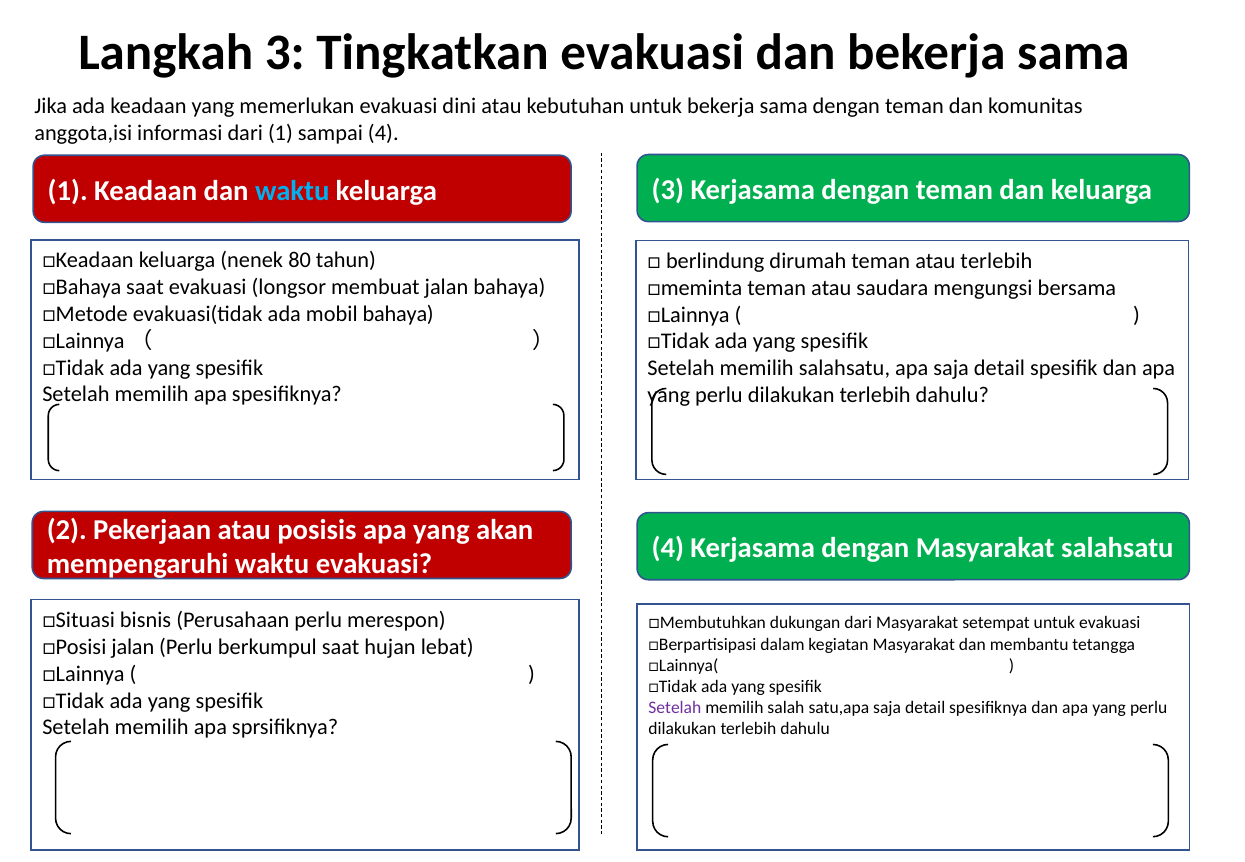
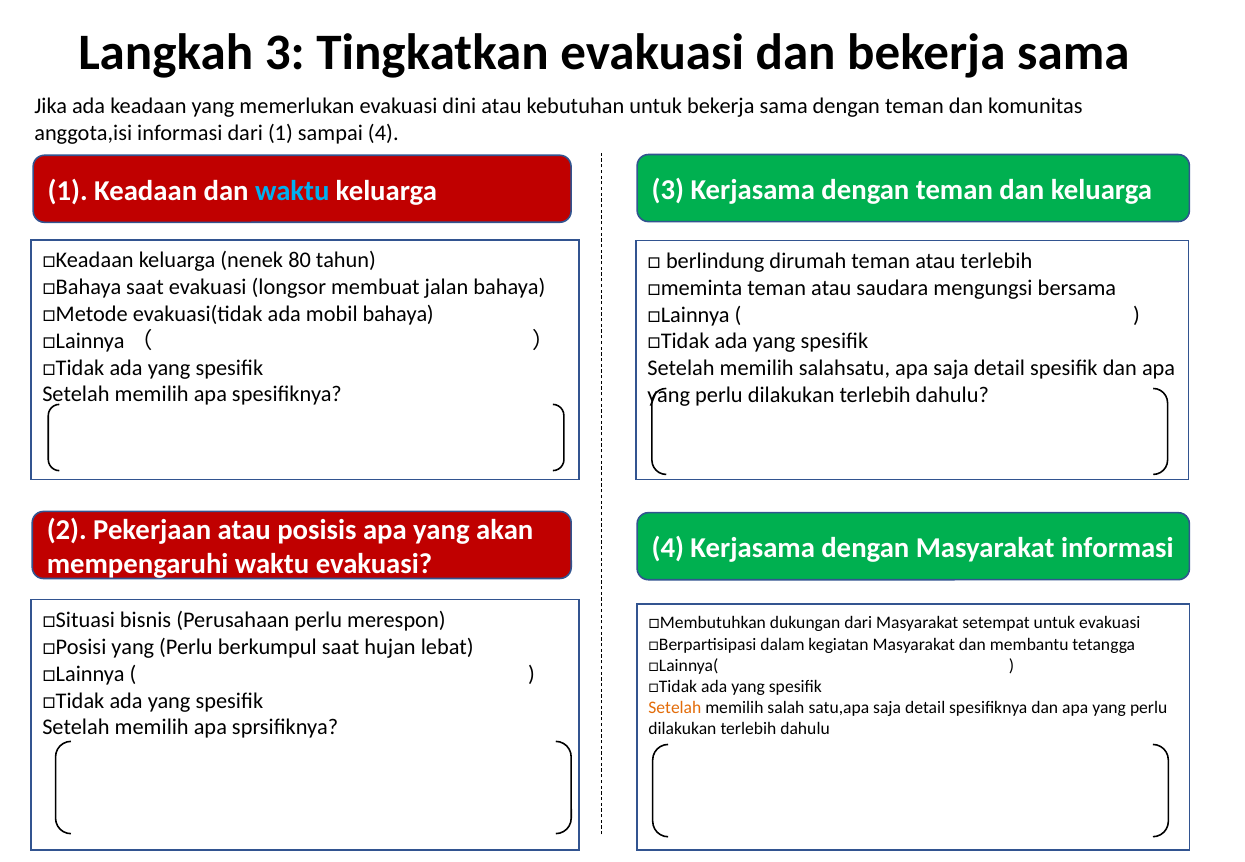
Masyarakat salahsatu: salahsatu -> informasi
□Posisi jalan: jalan -> yang
Setelah at (675, 707) colour: purple -> orange
